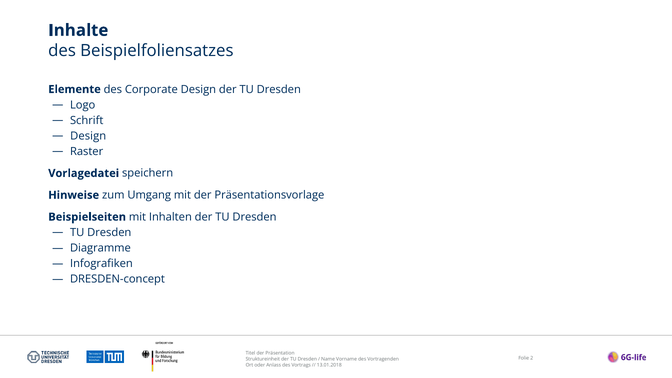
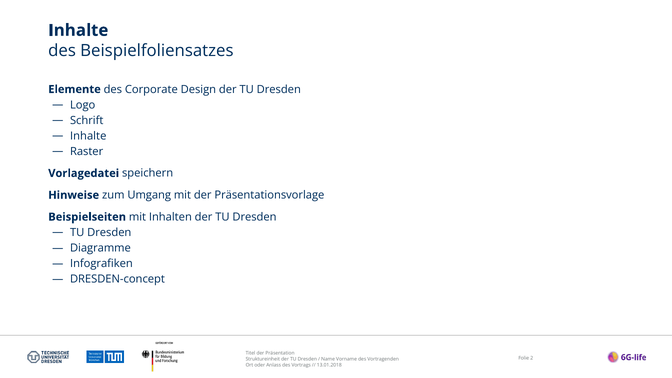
Design at (88, 136): Design -> Inhalte
